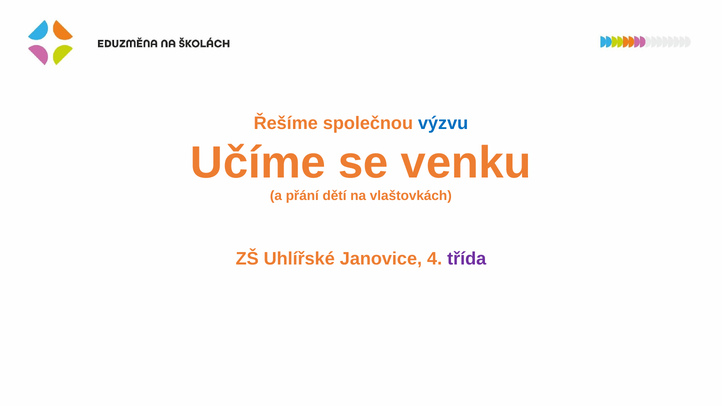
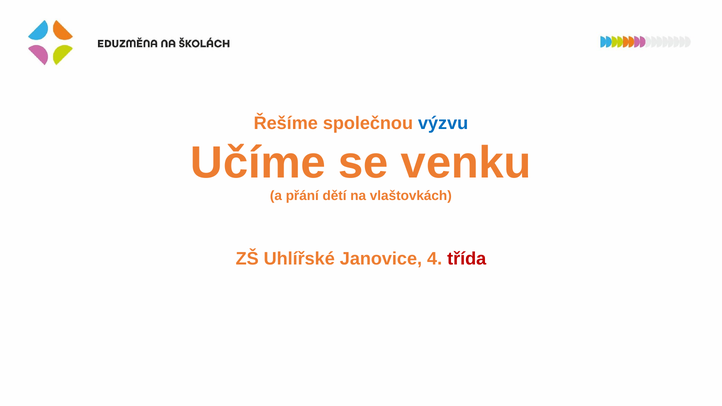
třída colour: purple -> red
